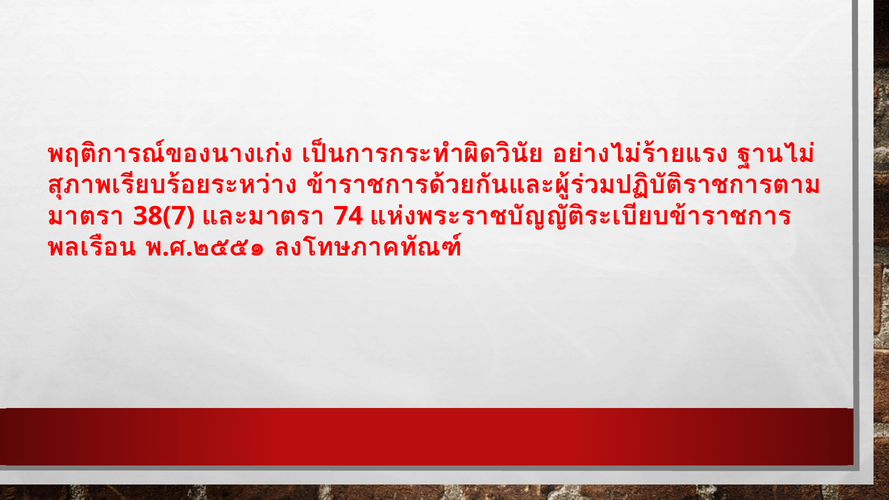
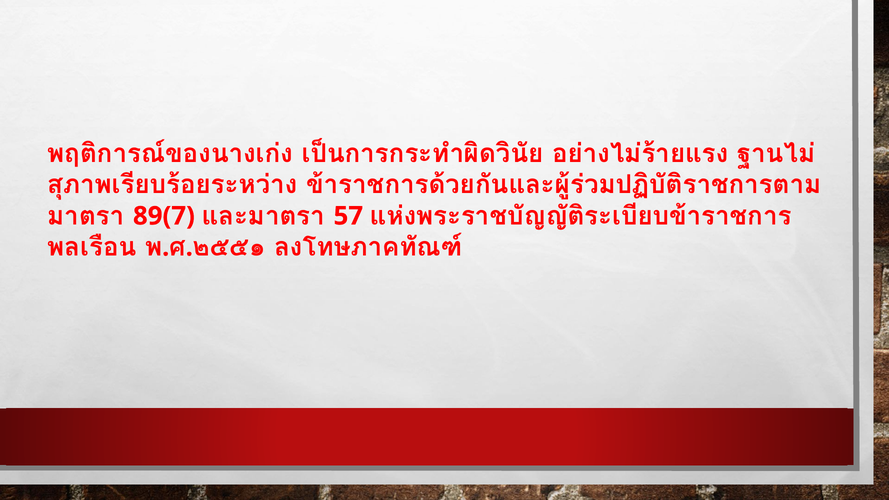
38(7: 38(7 -> 89(7
74: 74 -> 57
